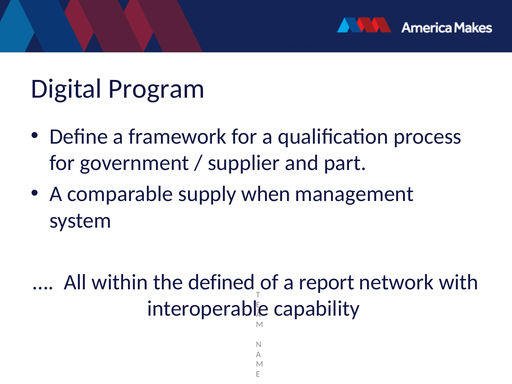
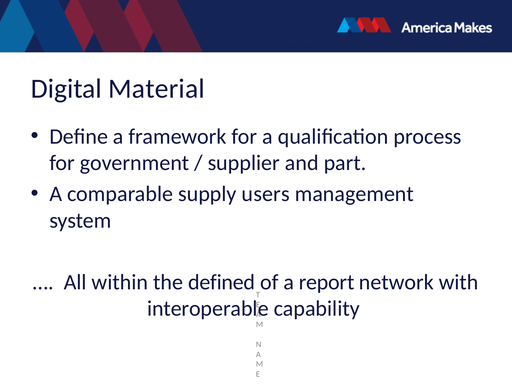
Program: Program -> Material
when: when -> users
